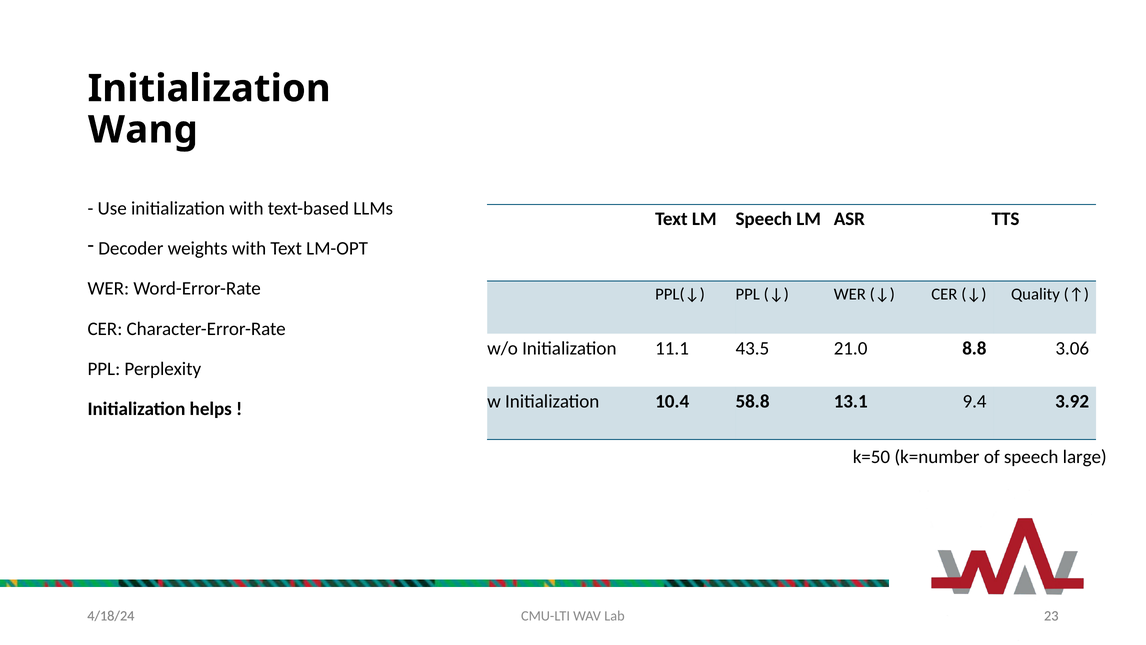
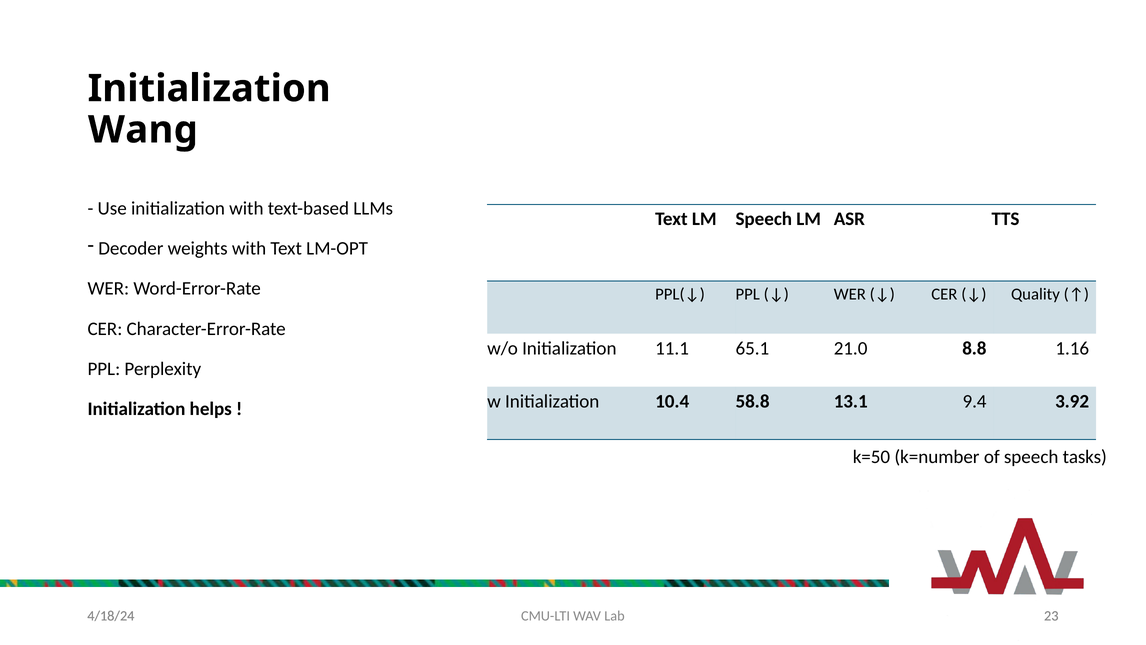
43.5: 43.5 -> 65.1
3.06: 3.06 -> 1.16
large: large -> tasks
